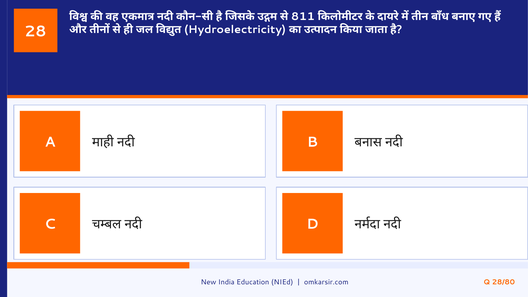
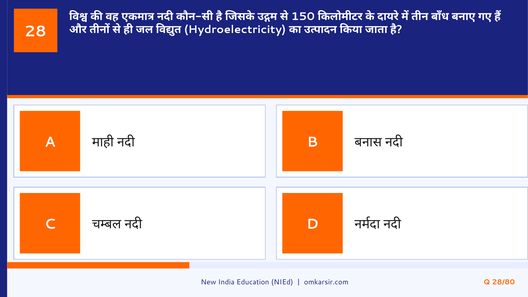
811: 811 -> 150
